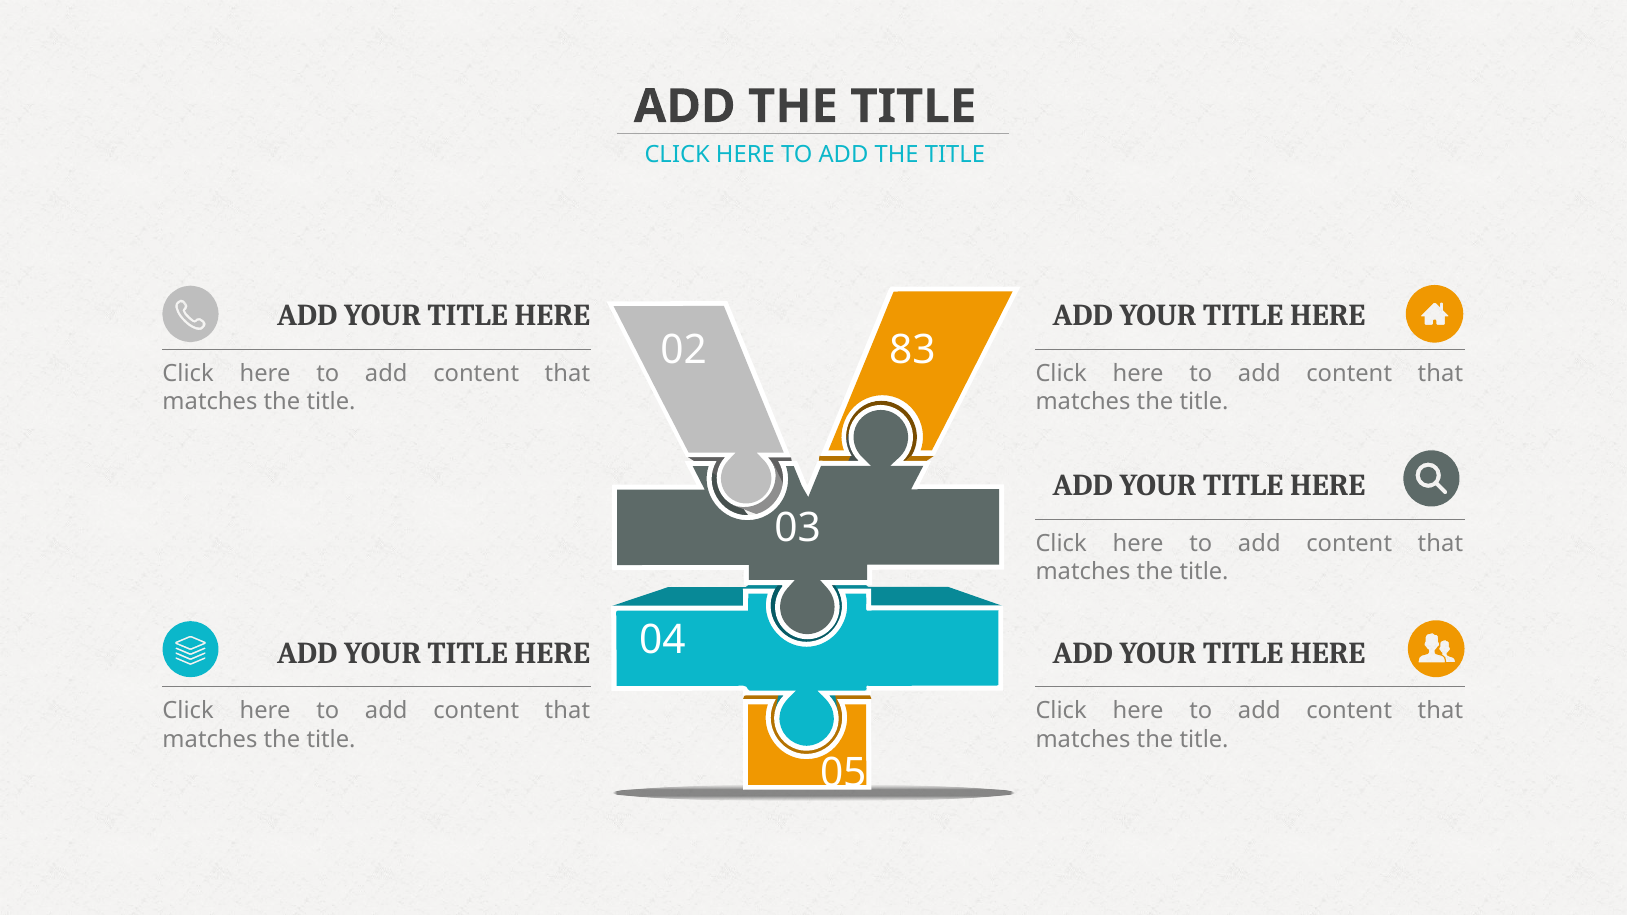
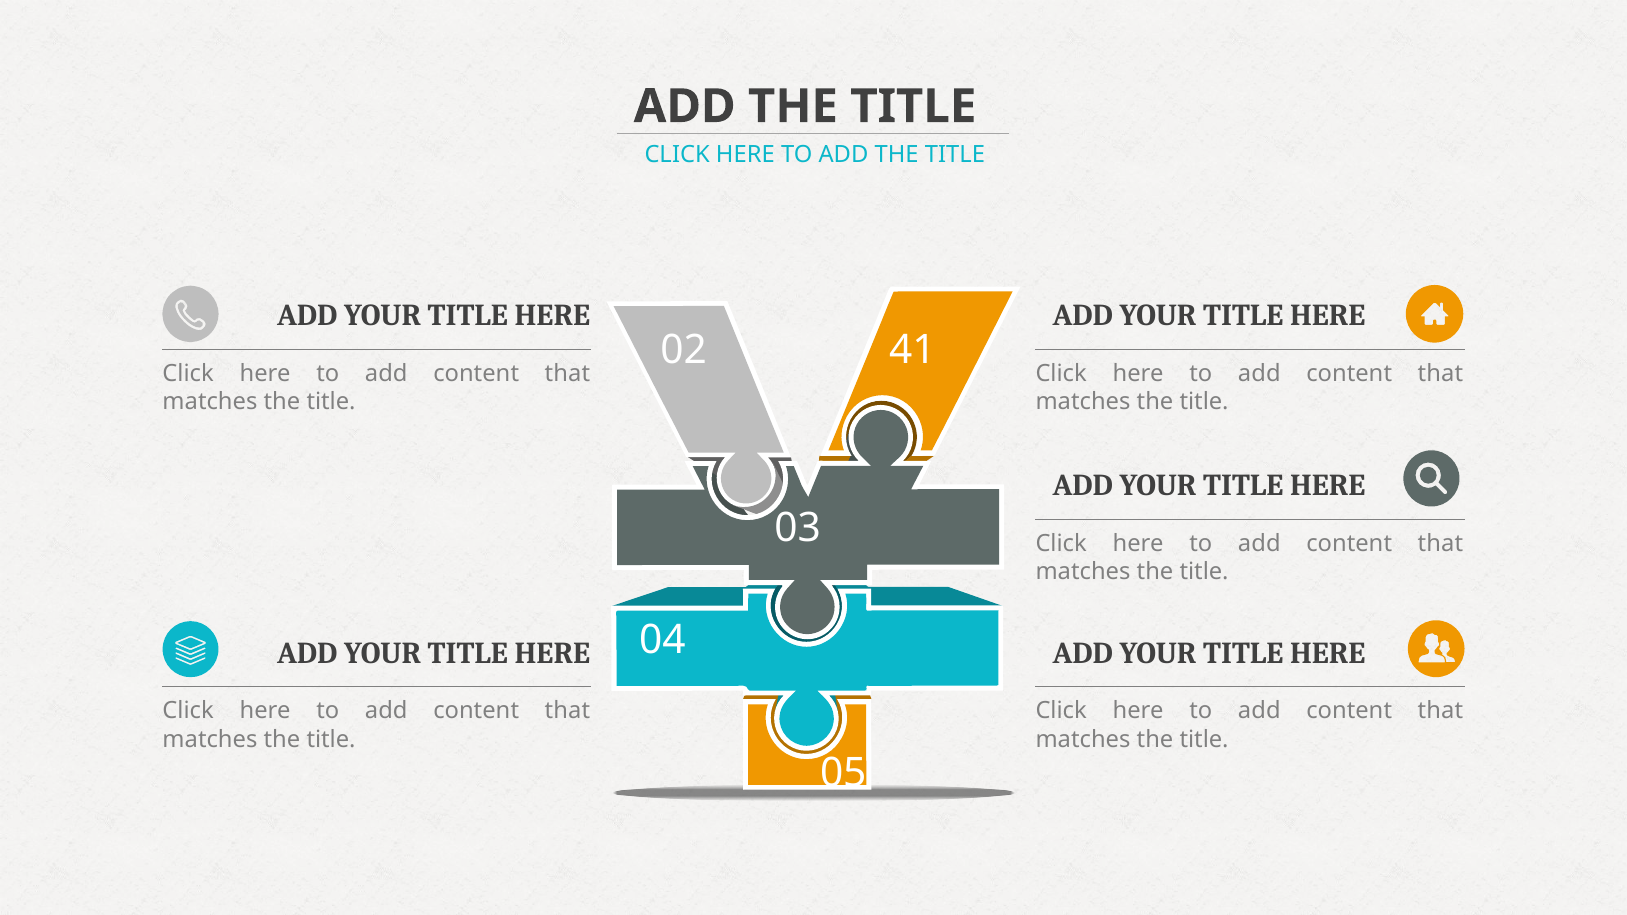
83: 83 -> 41
